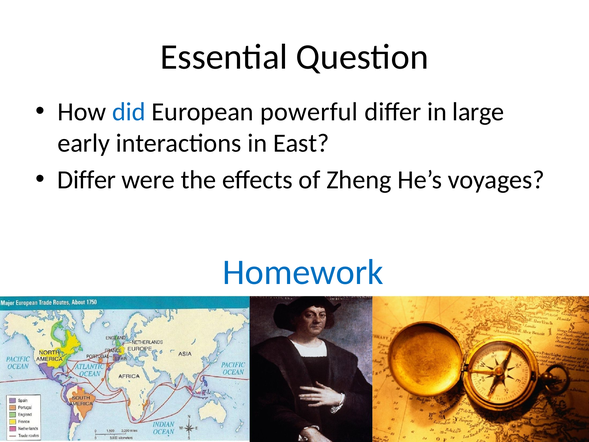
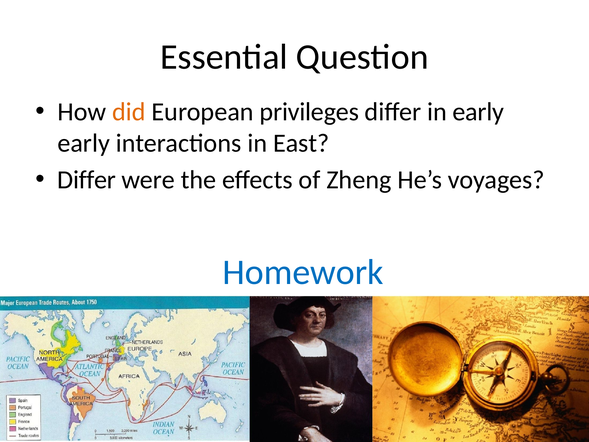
did colour: blue -> orange
powerful: powerful -> privileges
in large: large -> early
